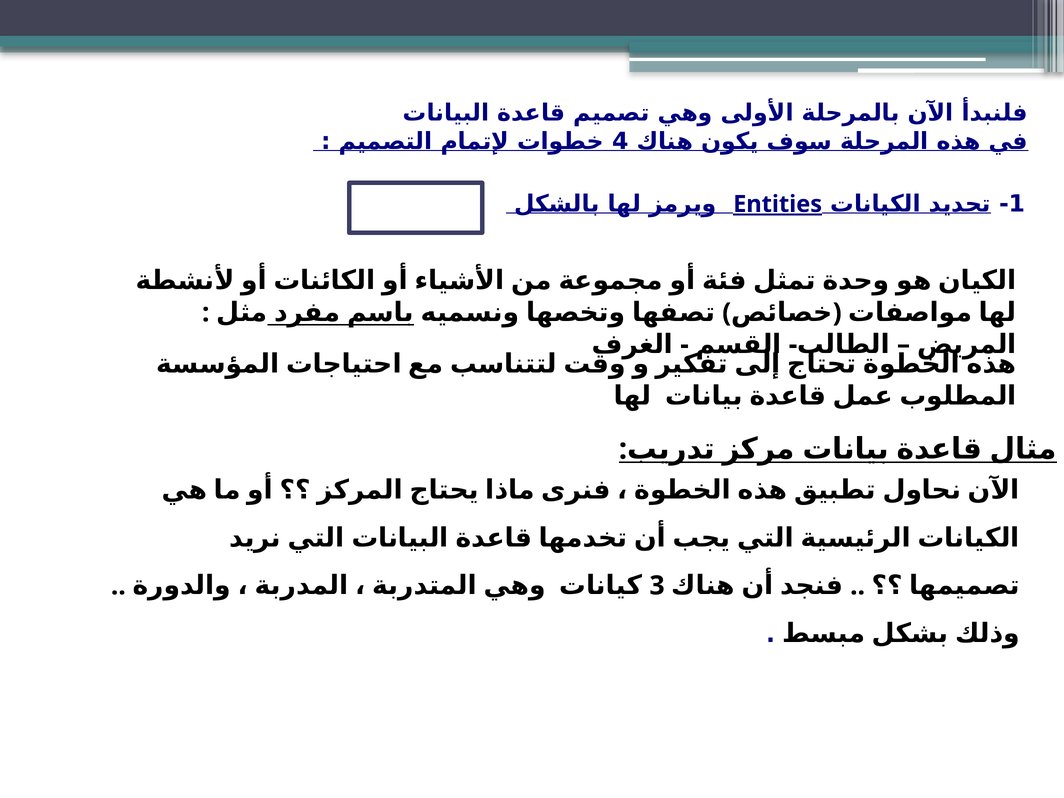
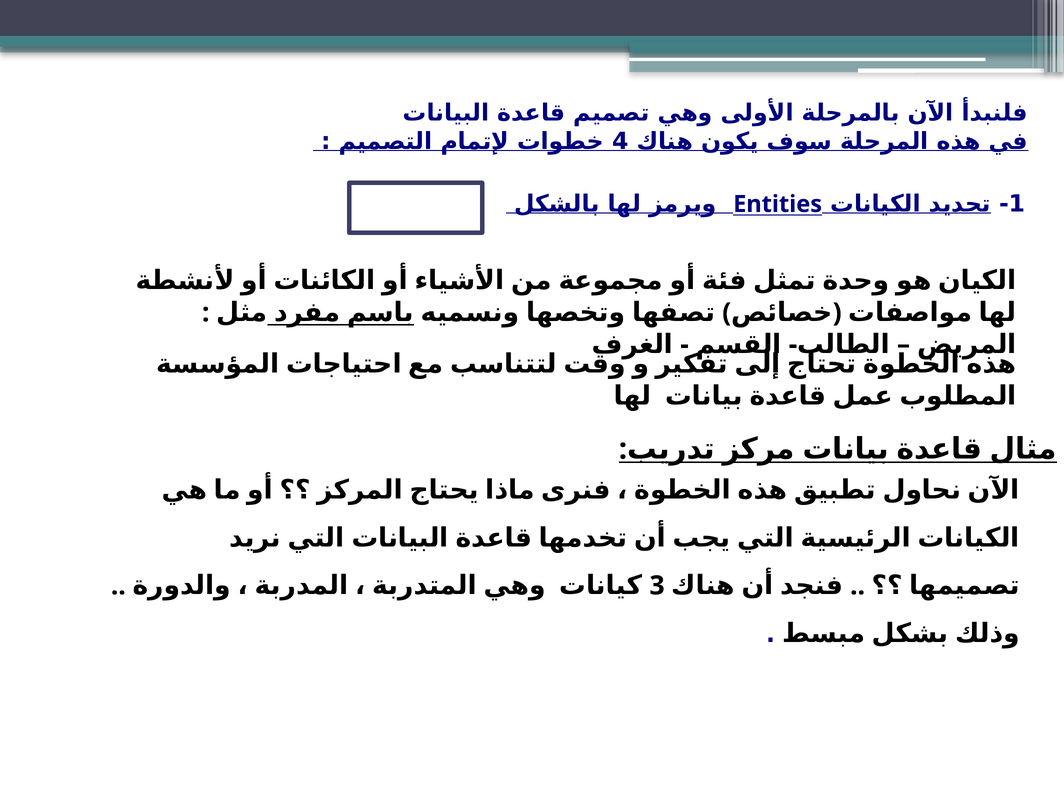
Entities underline: present -> none
